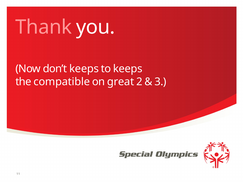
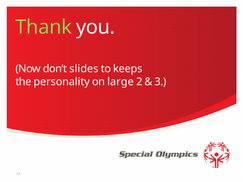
Thank colour: pink -> light green
don’t keeps: keeps -> slides
compatible: compatible -> personality
great: great -> large
